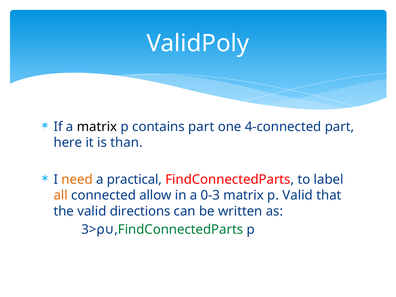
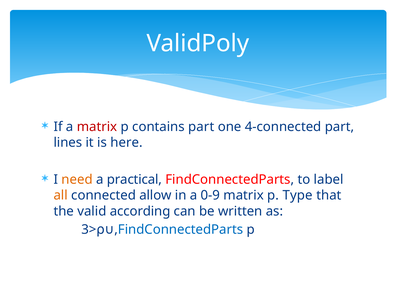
matrix at (97, 127) colour: black -> red
here: here -> lines
than: than -> here
0-3: 0-3 -> 0-9
p Valid: Valid -> Type
directions: directions -> according
FindConnectedParts at (181, 230) colour: green -> blue
